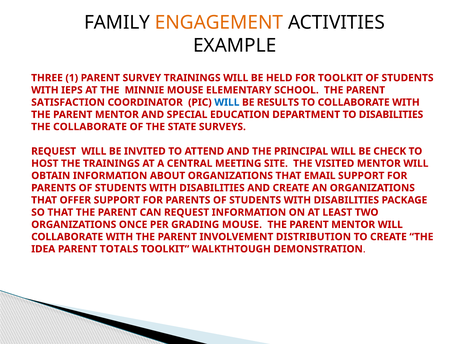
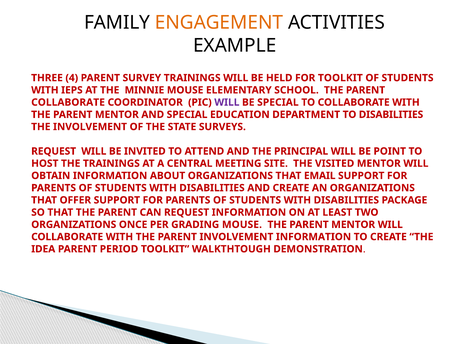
1: 1 -> 4
SATISFACTION at (68, 102): SATISFACTION -> COLLABORATE
WILL at (227, 102) colour: blue -> purple
BE RESULTS: RESULTS -> SPECIAL
THE COLLABORATE: COLLABORATE -> INVOLVEMENT
CHECK: CHECK -> POINT
INVOLVEMENT DISTRIBUTION: DISTRIBUTION -> INFORMATION
TOTALS: TOTALS -> PERIOD
